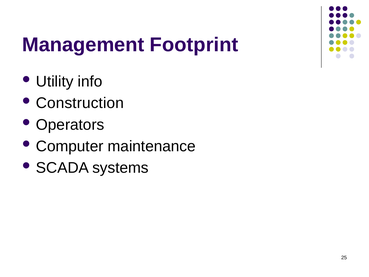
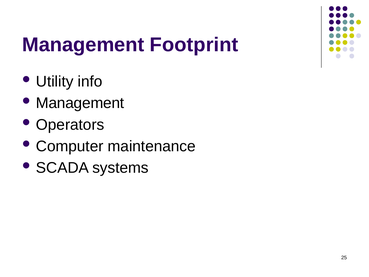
Construction at (80, 103): Construction -> Management
